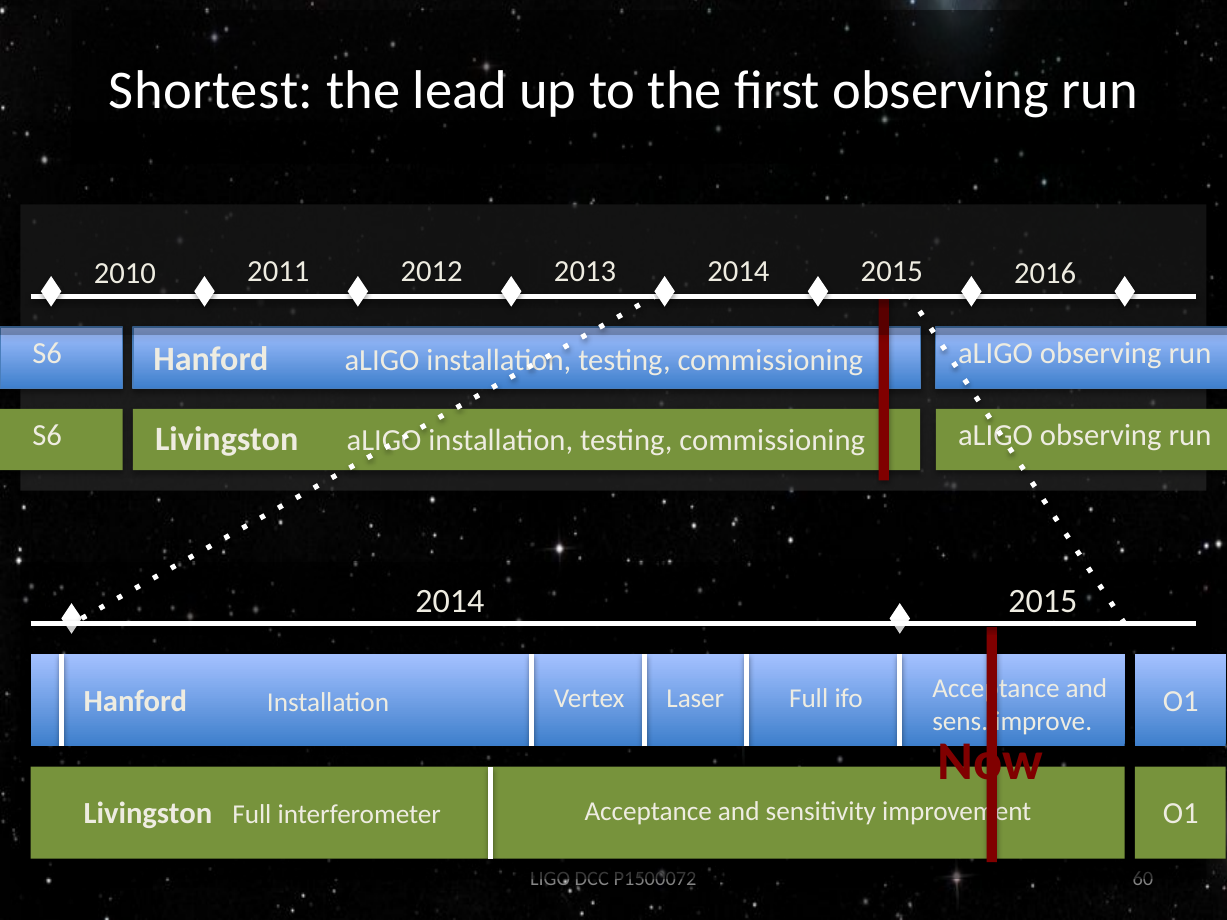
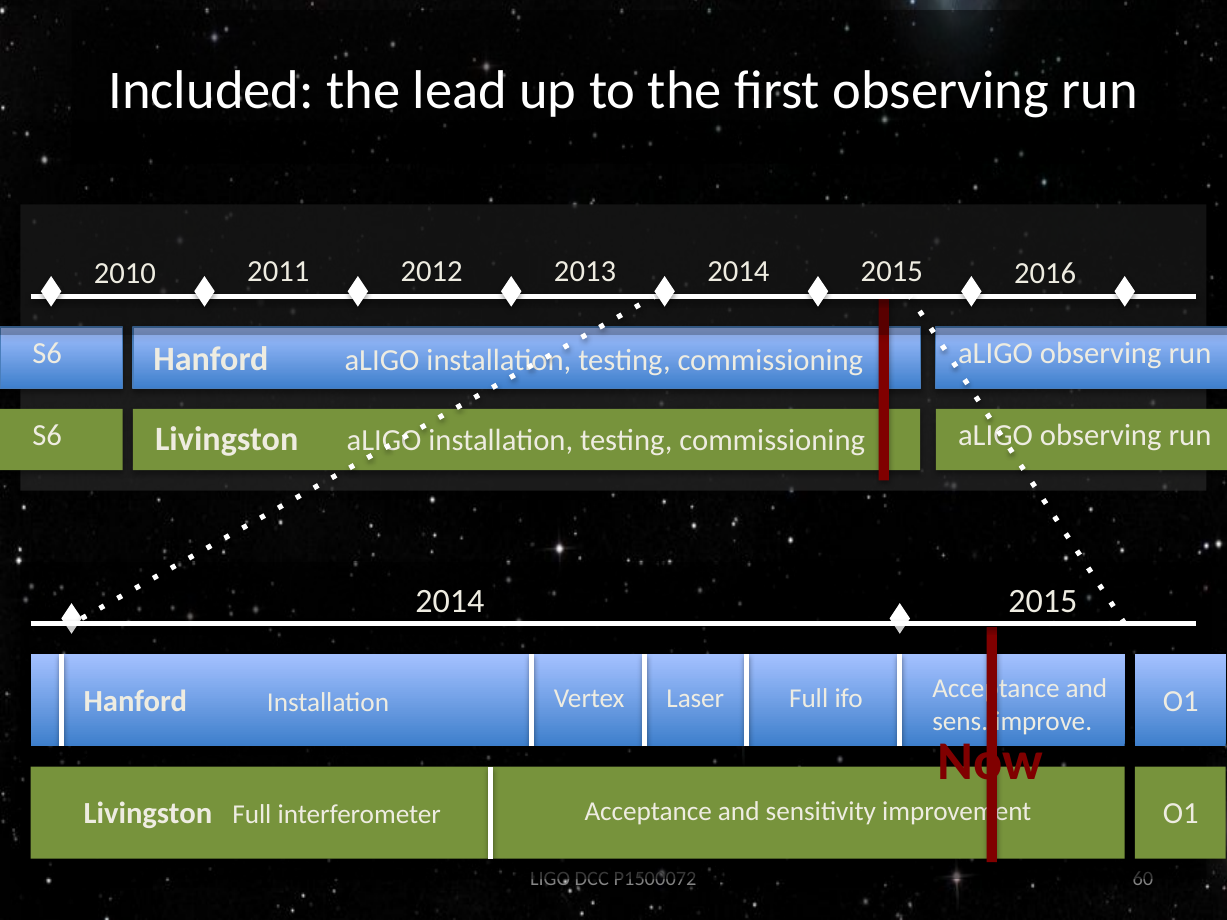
Shortest: Shortest -> Included
